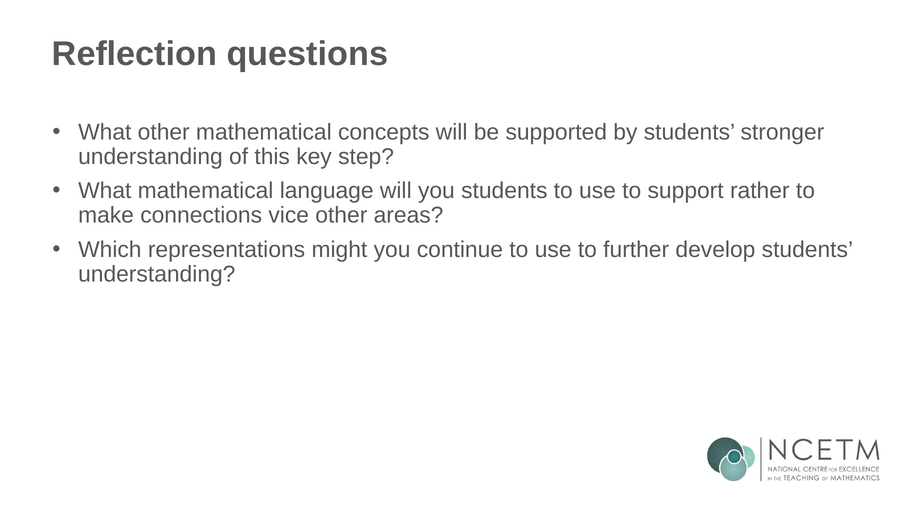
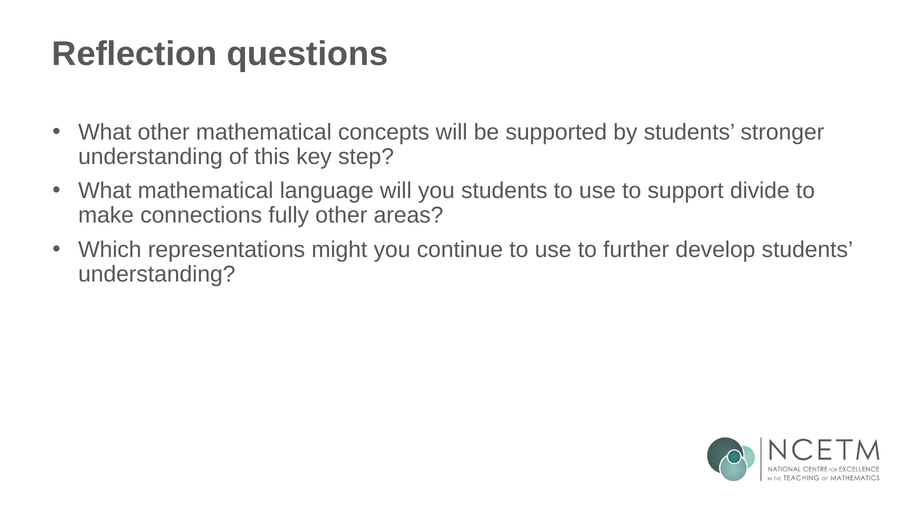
rather: rather -> divide
vice: vice -> fully
